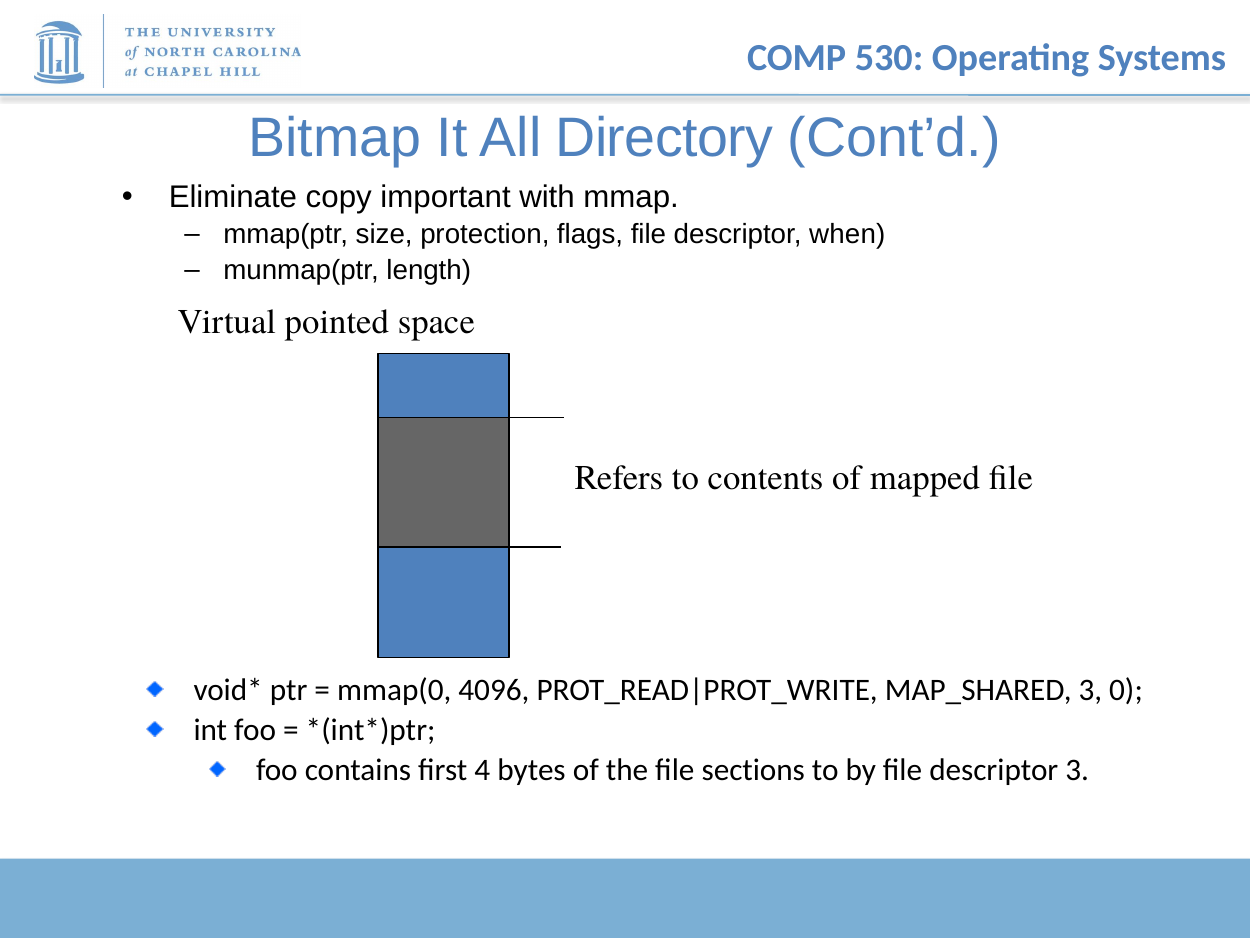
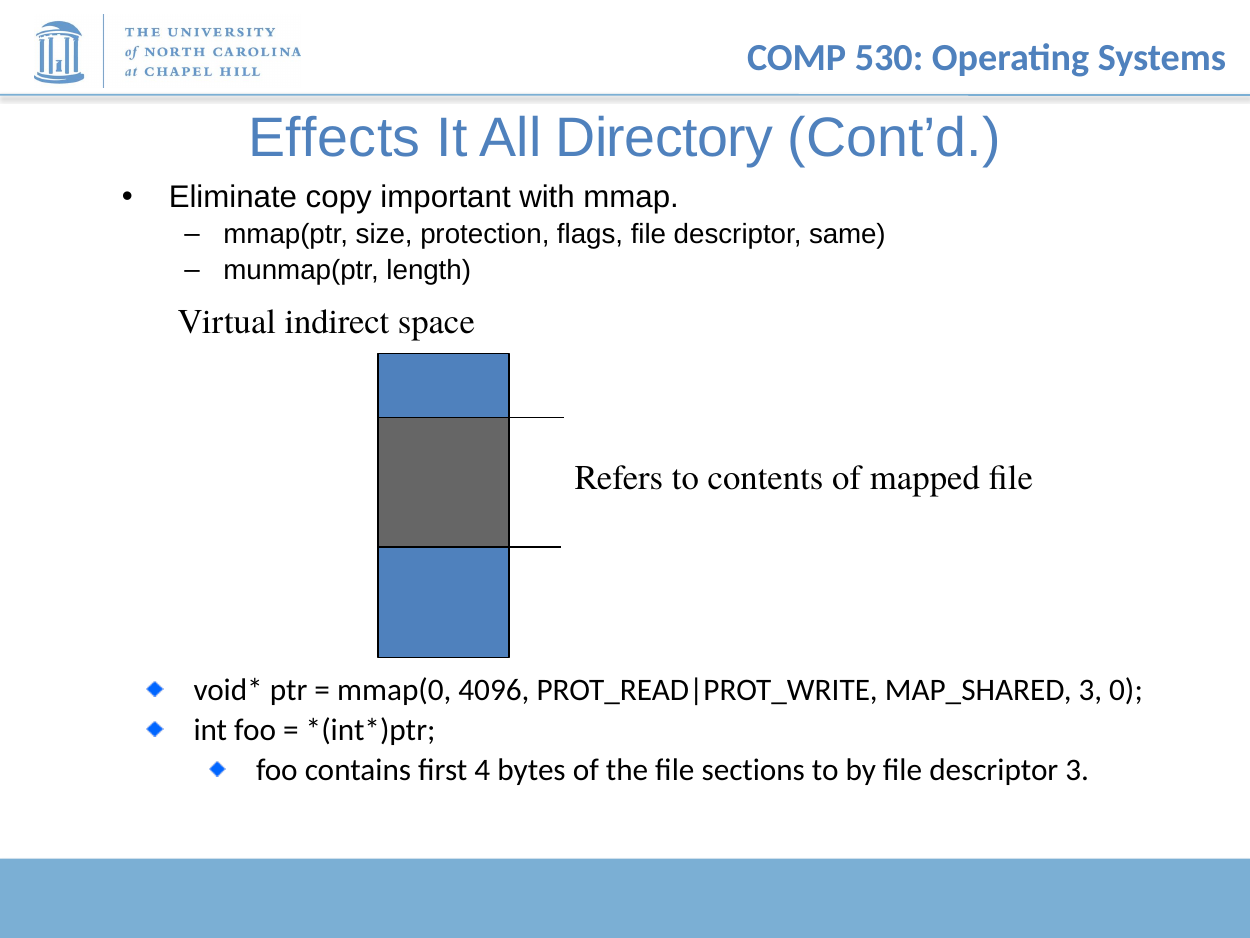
Bitmap: Bitmap -> Effects
when: when -> same
pointed: pointed -> indirect
